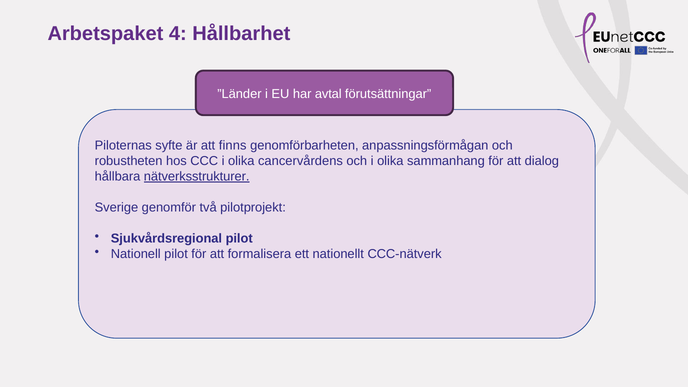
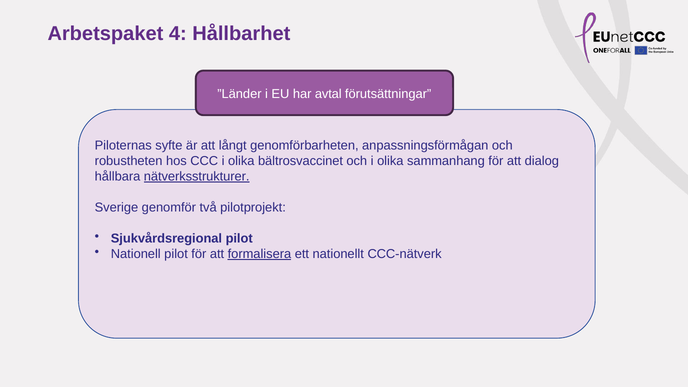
finns: finns -> långt
cancervårdens: cancervårdens -> bältrosvaccinet
formalisera underline: none -> present
